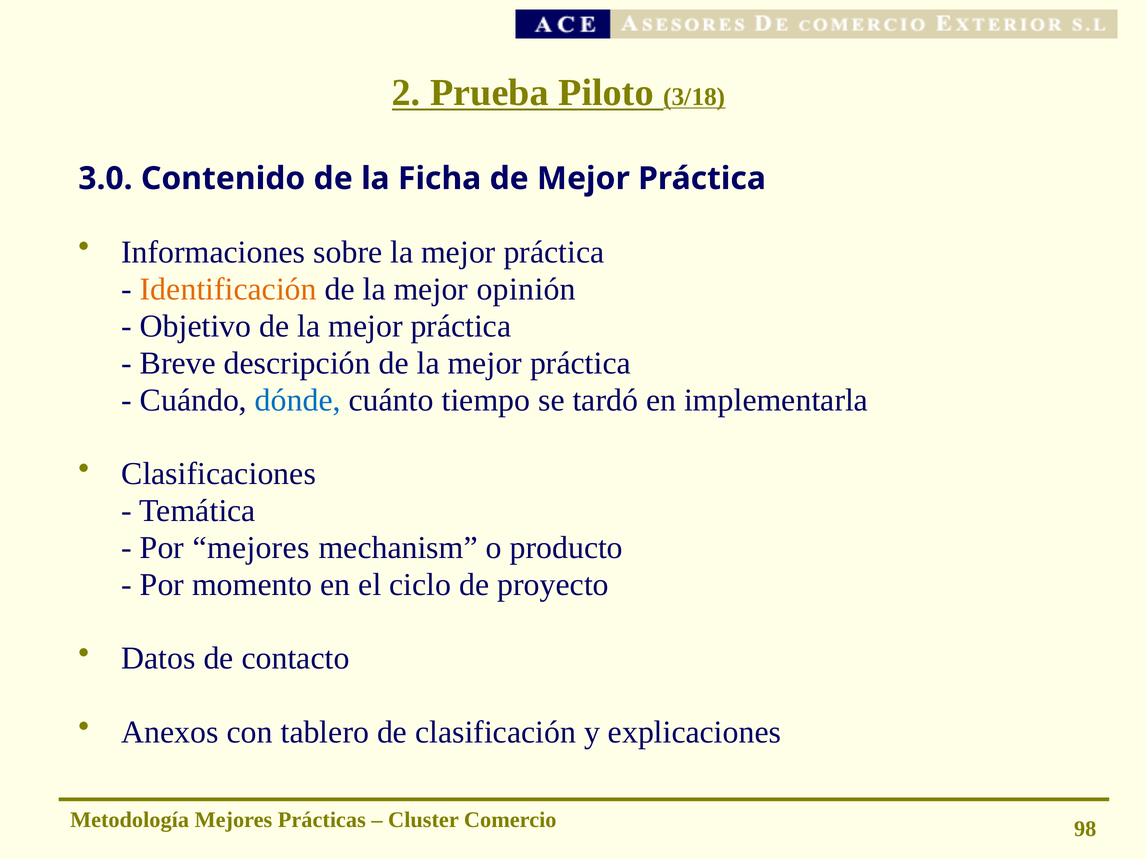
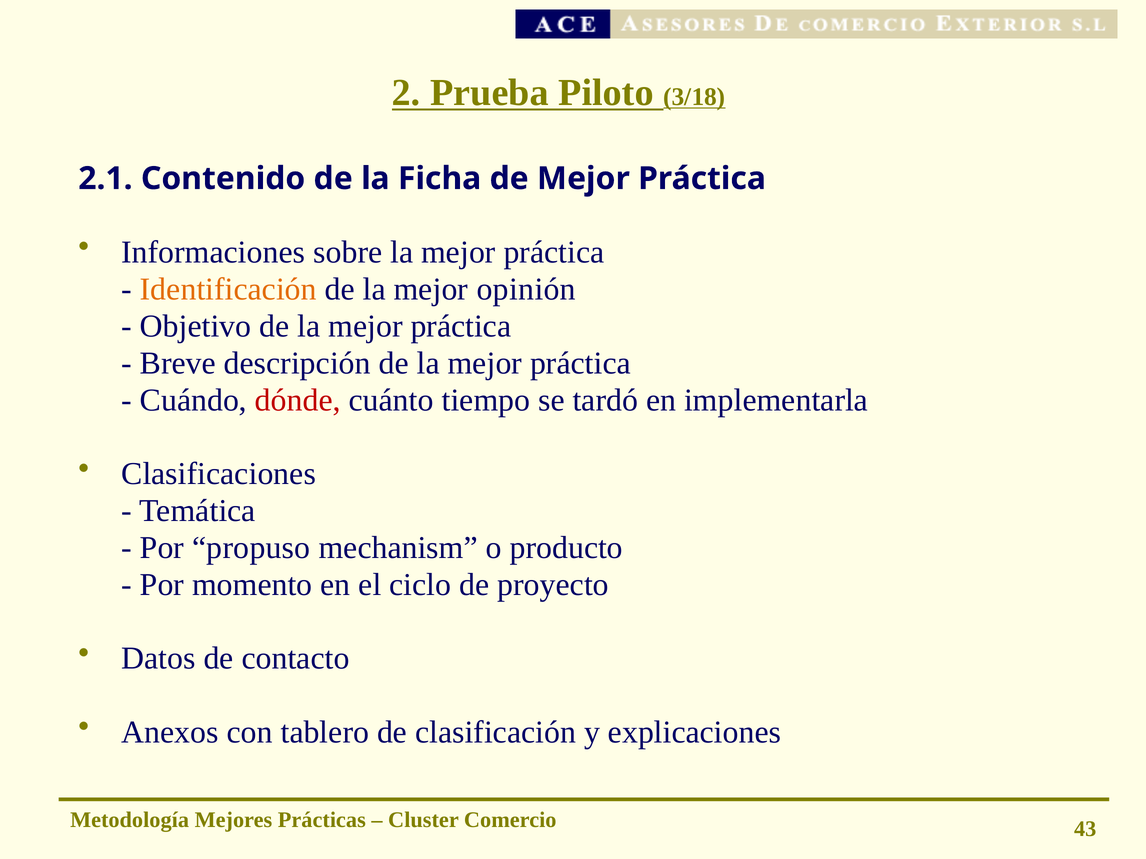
3.0: 3.0 -> 2.1
dónde colour: blue -> red
Por mejores: mejores -> propuso
98: 98 -> 43
